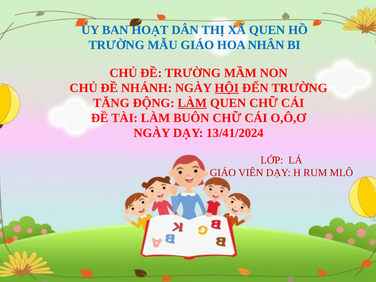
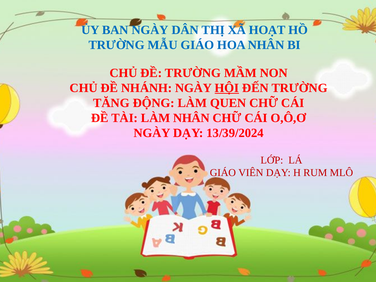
BAN HOẠT: HOẠT -> NGÀY
XÃ QUEN: QUEN -> HOẠT
LÀM at (192, 103) underline: present -> none
LÀM BUÔN: BUÔN -> NHÂN
13/41/2024: 13/41/2024 -> 13/39/2024
